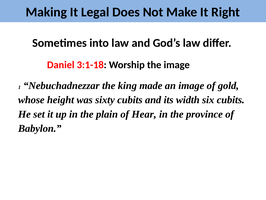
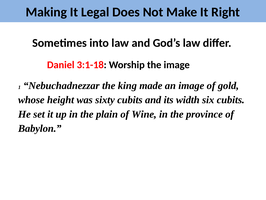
Hear: Hear -> Wine
